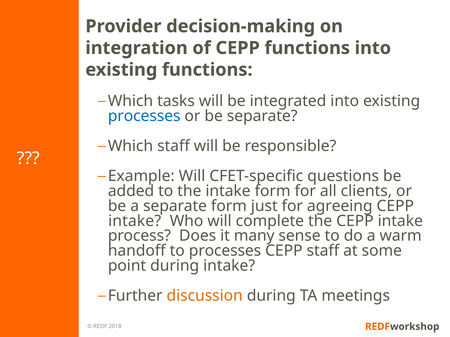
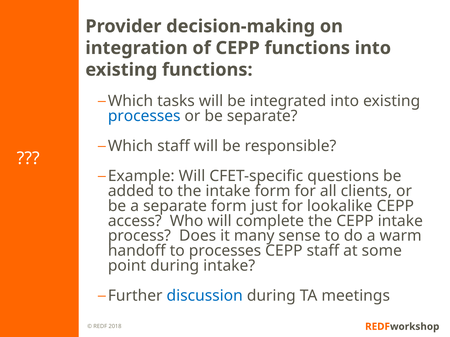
agreeing: agreeing -> lookalike
intake at (135, 221): intake -> access
discussion colour: orange -> blue
